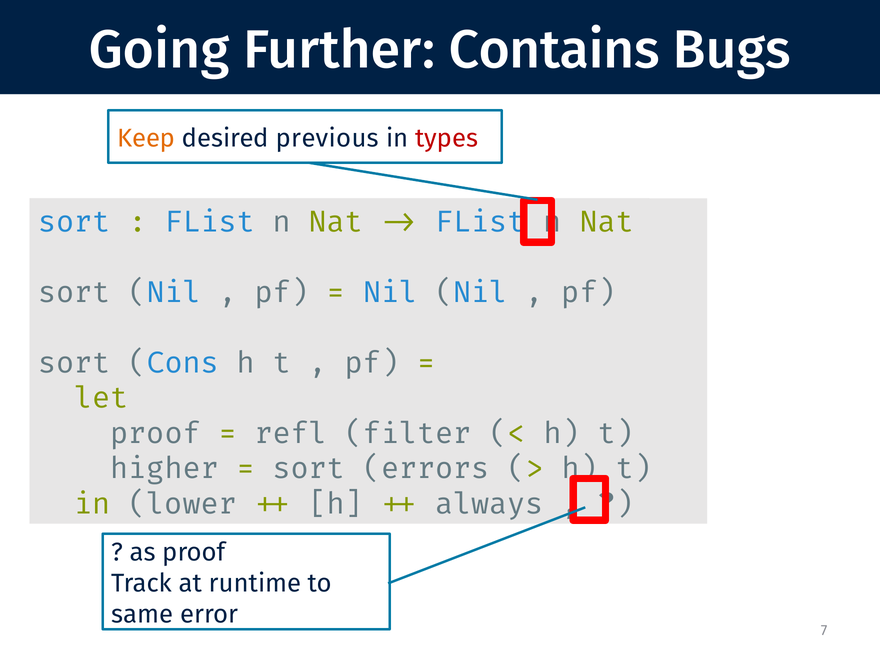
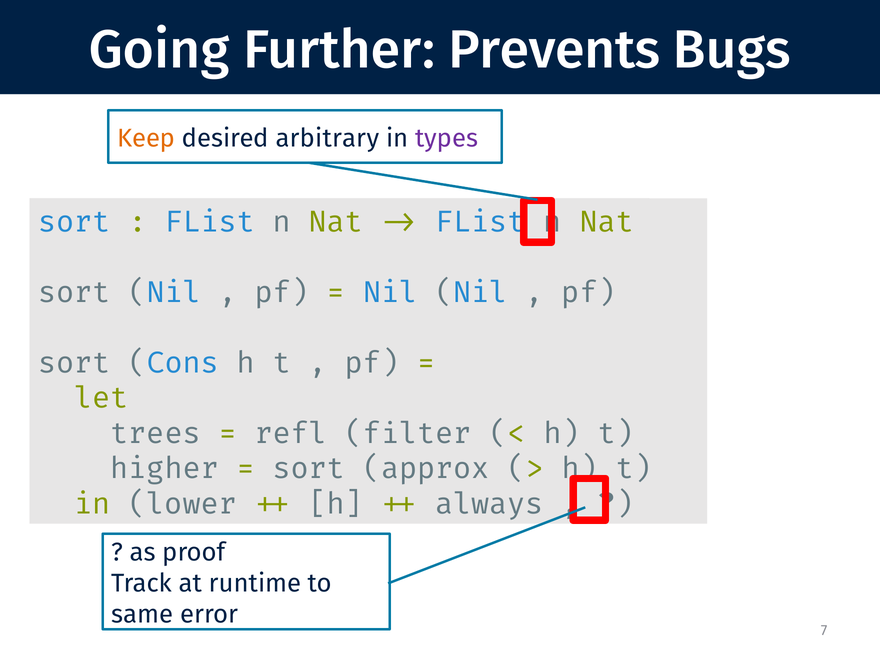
Contains: Contains -> Prevents
previous: previous -> arbitrary
types colour: red -> purple
proof at (156, 433): proof -> trees
errors: errors -> approx
